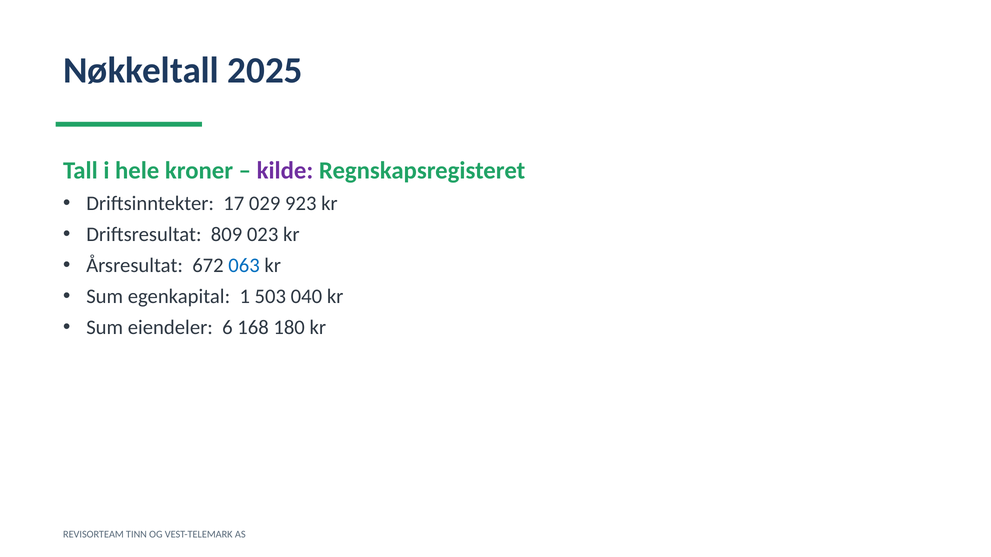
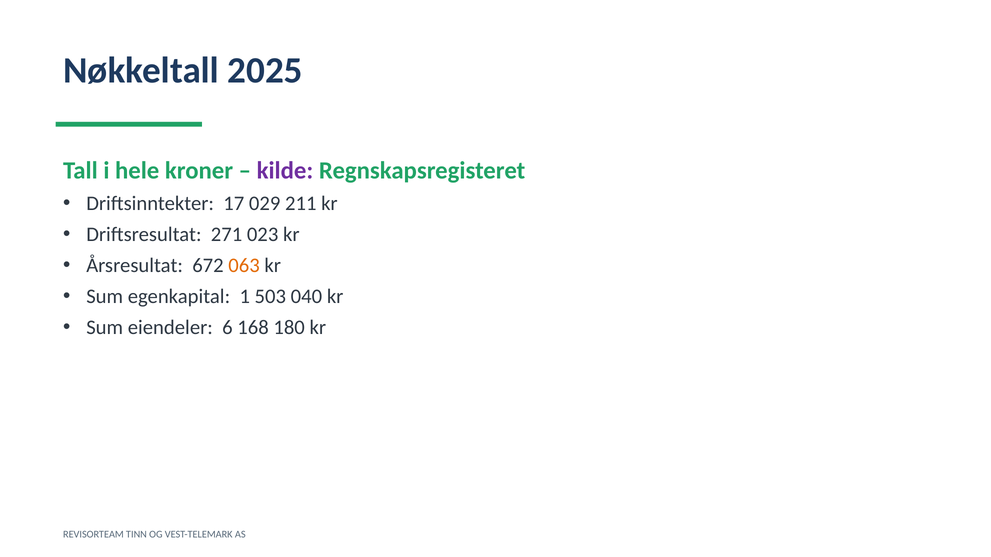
923: 923 -> 211
809: 809 -> 271
063 colour: blue -> orange
